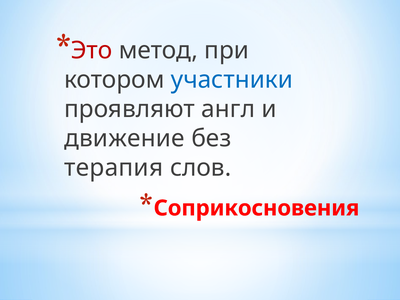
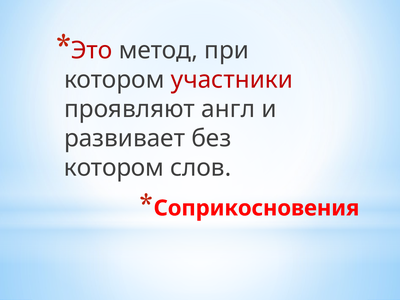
участники colour: blue -> red
движение: движение -> развивает
терапия at (114, 168): терапия -> котором
